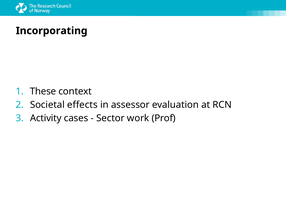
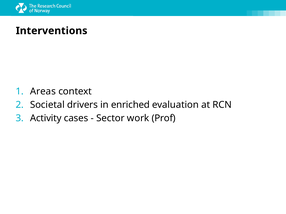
Incorporating: Incorporating -> Interventions
These: These -> Areas
effects: effects -> drivers
assessor: assessor -> enriched
